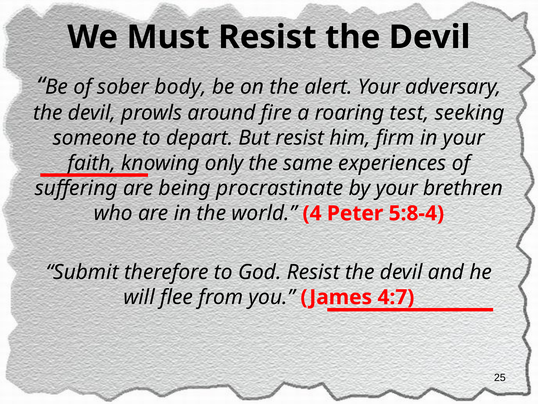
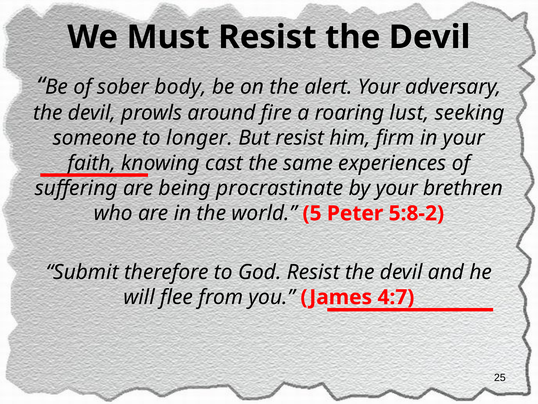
test: test -> lust
depart: depart -> longer
only: only -> cast
4: 4 -> 5
5:8-4: 5:8-4 -> 5:8-2
